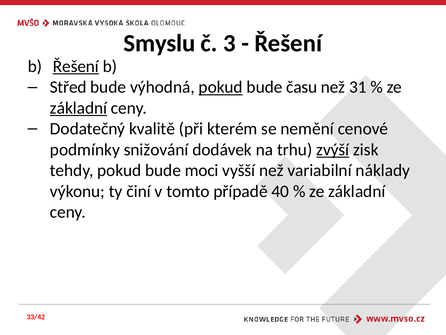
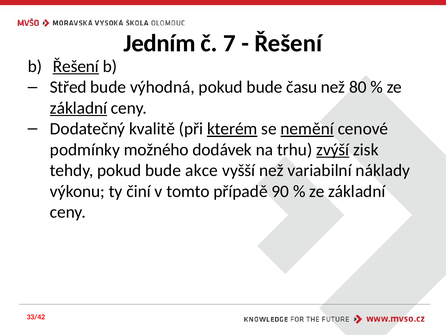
Smyslu: Smyslu -> Jedním
3: 3 -> 7
pokud at (221, 87) underline: present -> none
31: 31 -> 80
kterém underline: none -> present
nemění underline: none -> present
snižování: snižování -> možného
moci: moci -> akce
40: 40 -> 90
